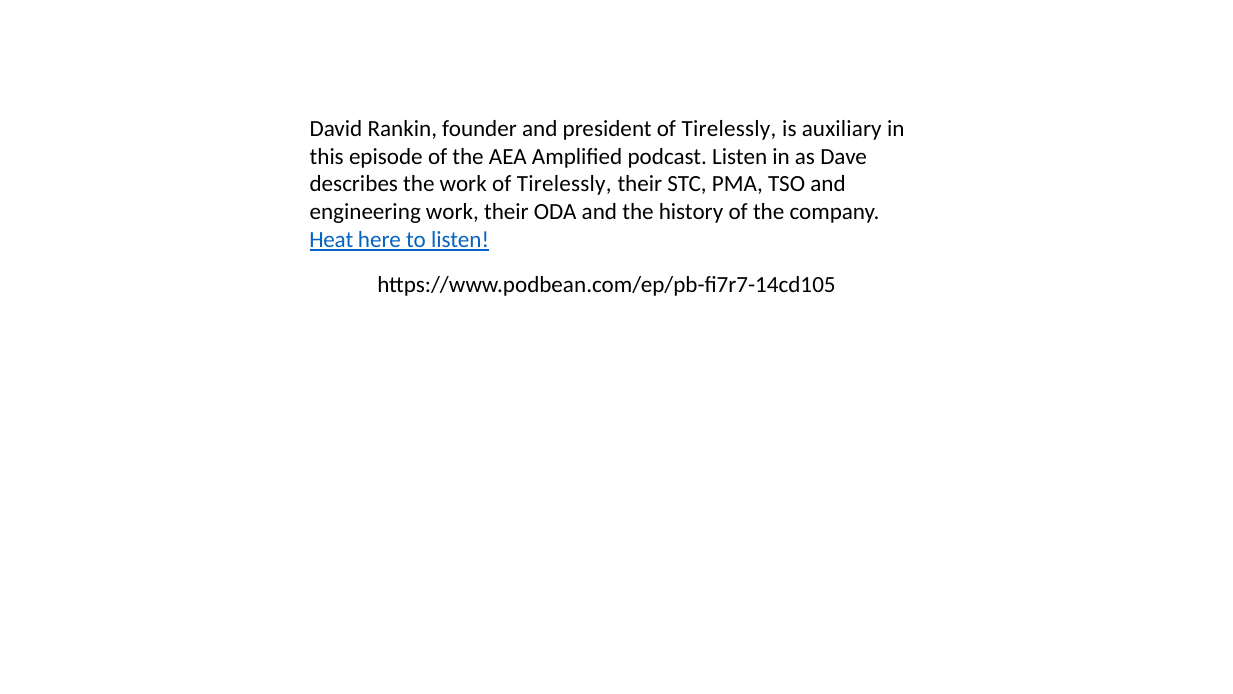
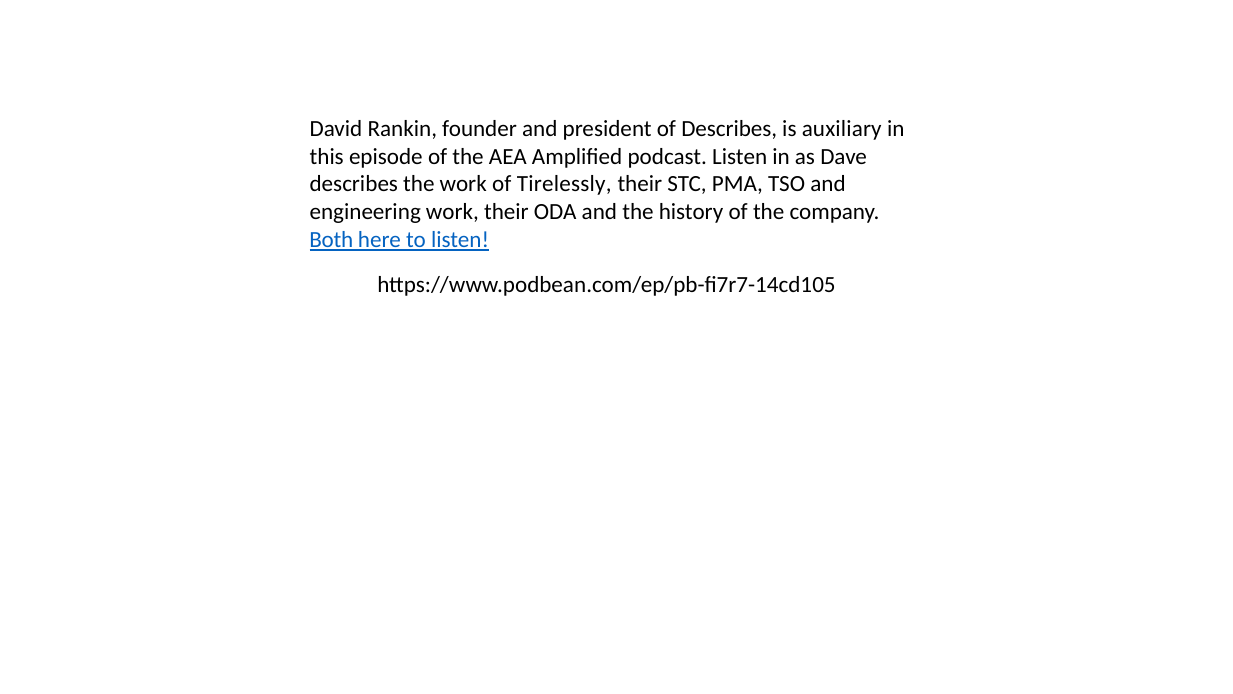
president of Tirelessly: Tirelessly -> Describes
Heat: Heat -> Both
